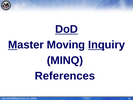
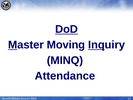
References: References -> Attendance
